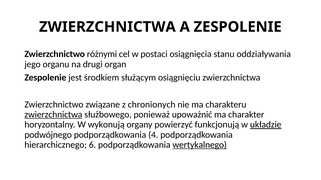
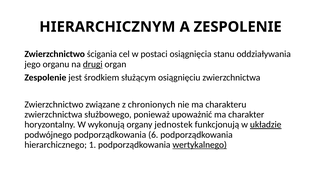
ZWIERZCHNICTWA at (107, 27): ZWIERZCHNICTWA -> HIERARCHICZNYM
różnymi: różnymi -> ścigania
drugi underline: none -> present
zwierzchnictwa at (53, 115) underline: present -> none
powierzyć: powierzyć -> jednostek
4: 4 -> 6
6: 6 -> 1
